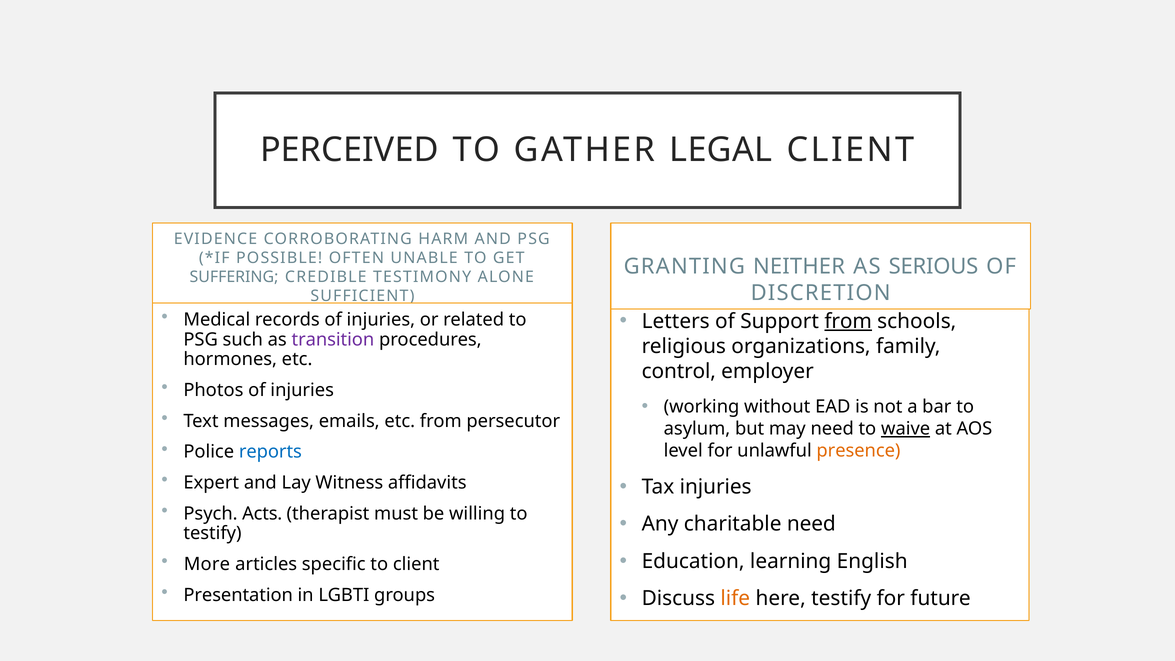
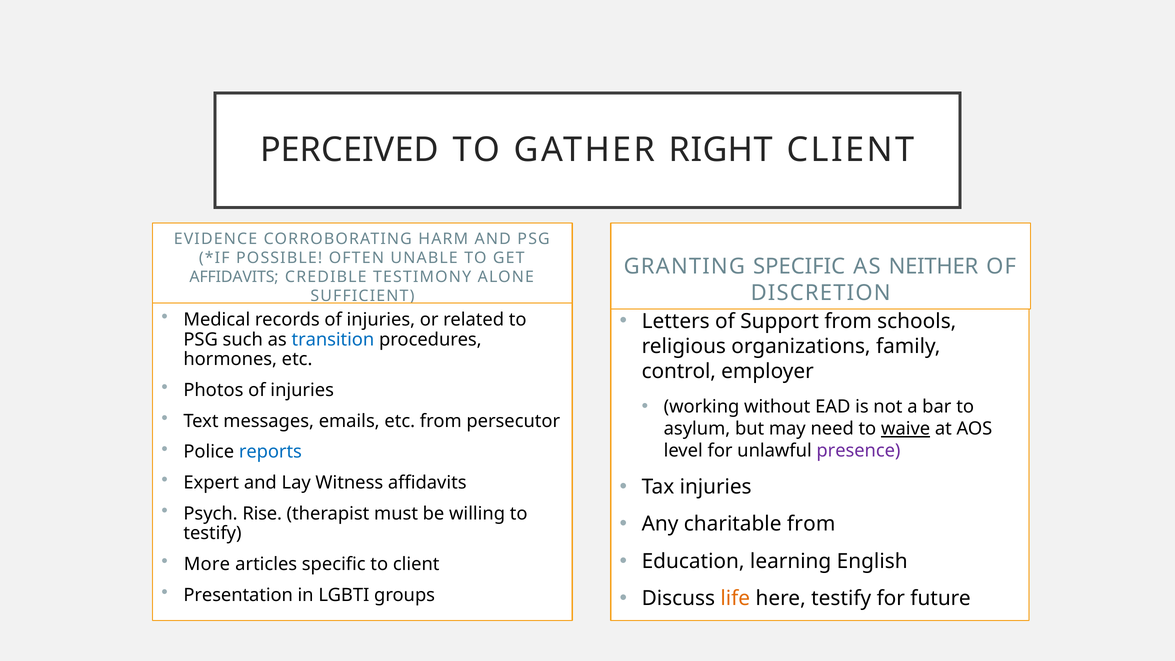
LEGAL: LEGAL -> RIGHT
GRANTING NEITHER: NEITHER -> SPECIFIC
SERIOUS: SERIOUS -> NEITHER
SUFFERING at (234, 277): SUFFERING -> AFFIDAVITS
from at (848, 321) underline: present -> none
transition colour: purple -> blue
presence colour: orange -> purple
Acts: Acts -> Rise
charitable need: need -> from
